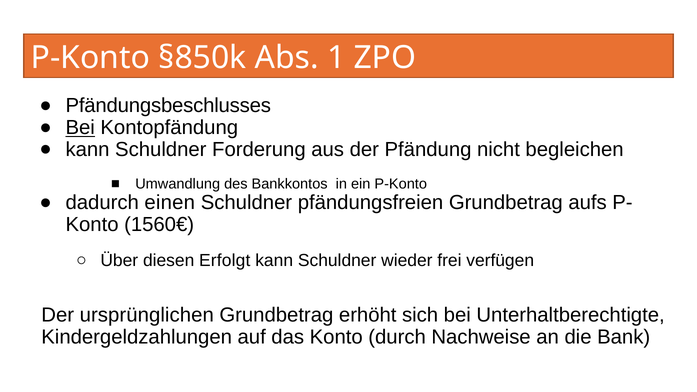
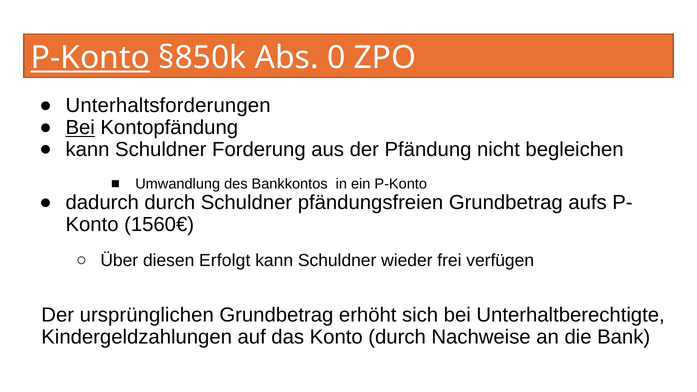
P-Konto at (90, 58) underline: none -> present
1: 1 -> 0
Pfändungsbeschlusses: Pfändungsbeschlusses -> Unterhaltsforderungen
dadurch einen: einen -> durch
